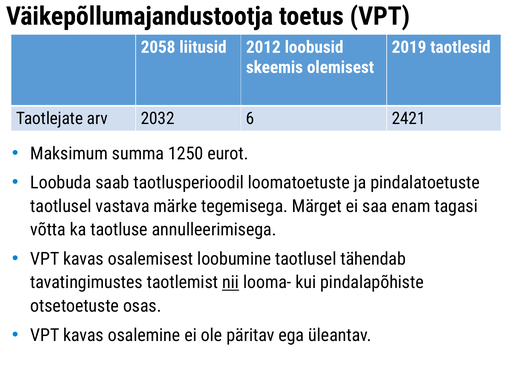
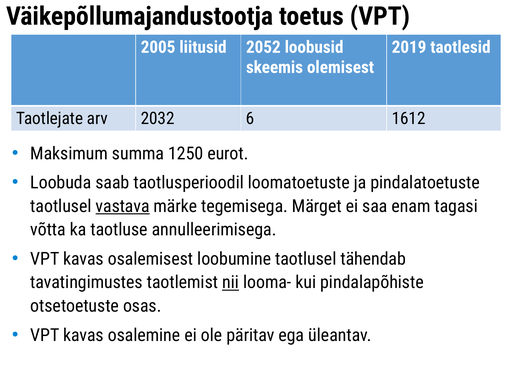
2058: 2058 -> 2005
2012: 2012 -> 2052
2421: 2421 -> 1612
vastava underline: none -> present
